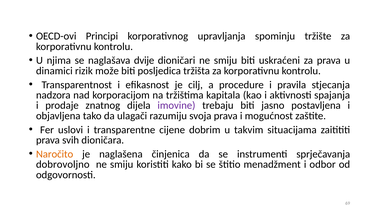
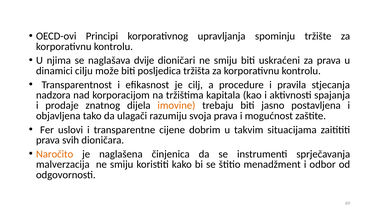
rizik: rizik -> cilju
imovine colour: purple -> orange
dobrovoljno: dobrovoljno -> malverzacija
